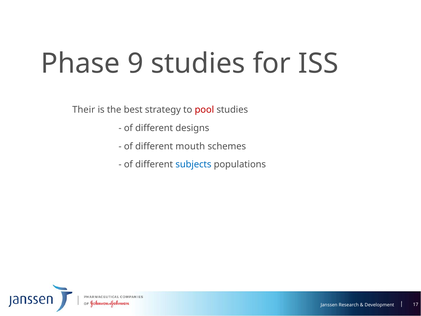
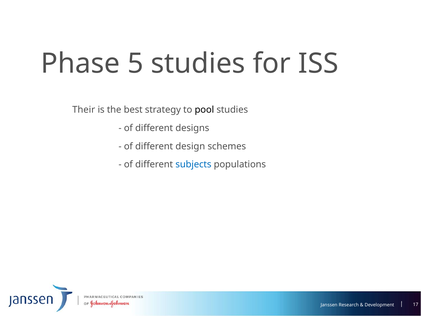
9: 9 -> 5
pool colour: red -> black
mouth: mouth -> design
